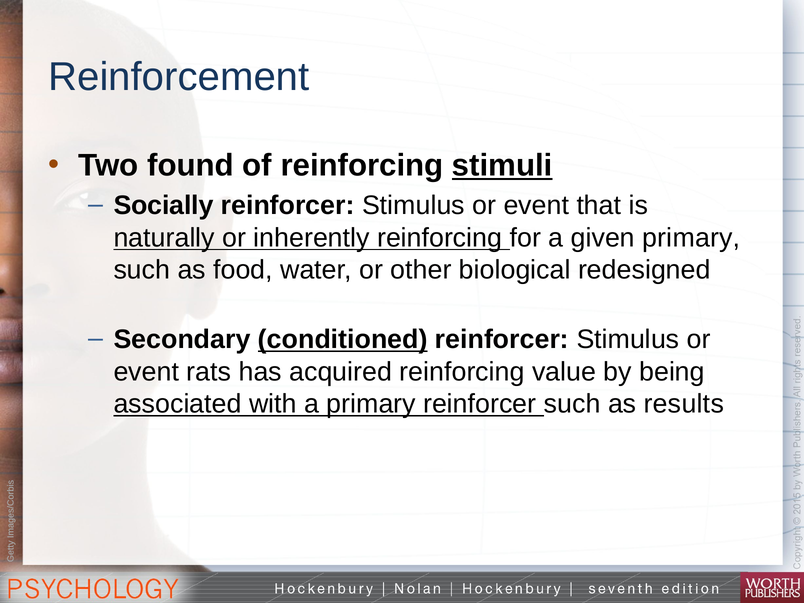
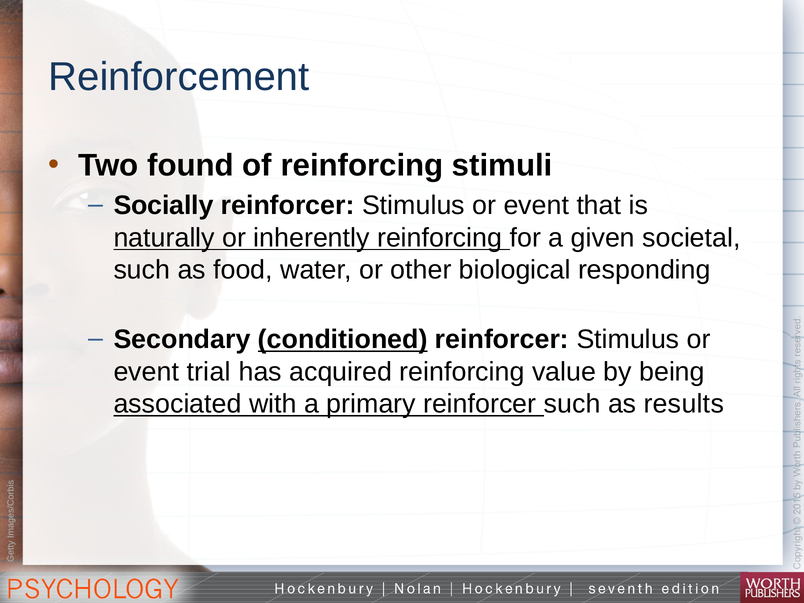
stimuli underline: present -> none
given primary: primary -> societal
redesigned: redesigned -> responding
rats: rats -> trial
